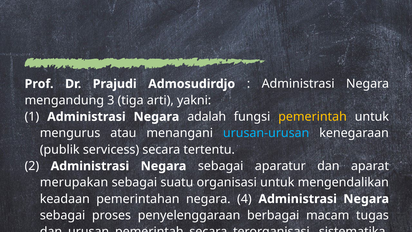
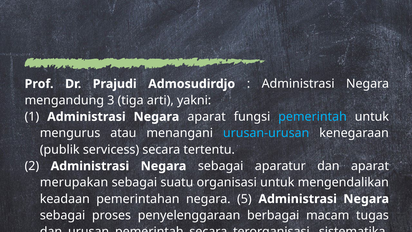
Negara adalah: adalah -> aparat
pemerintah at (313, 117) colour: yellow -> light blue
4: 4 -> 5
